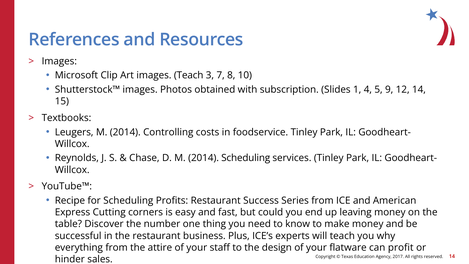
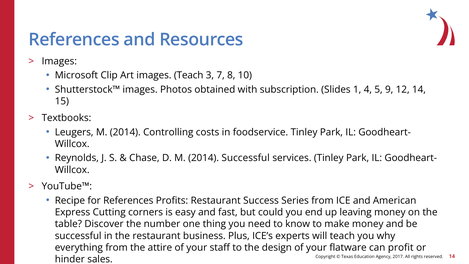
2014 Scheduling: Scheduling -> Successful
for Scheduling: Scheduling -> References
